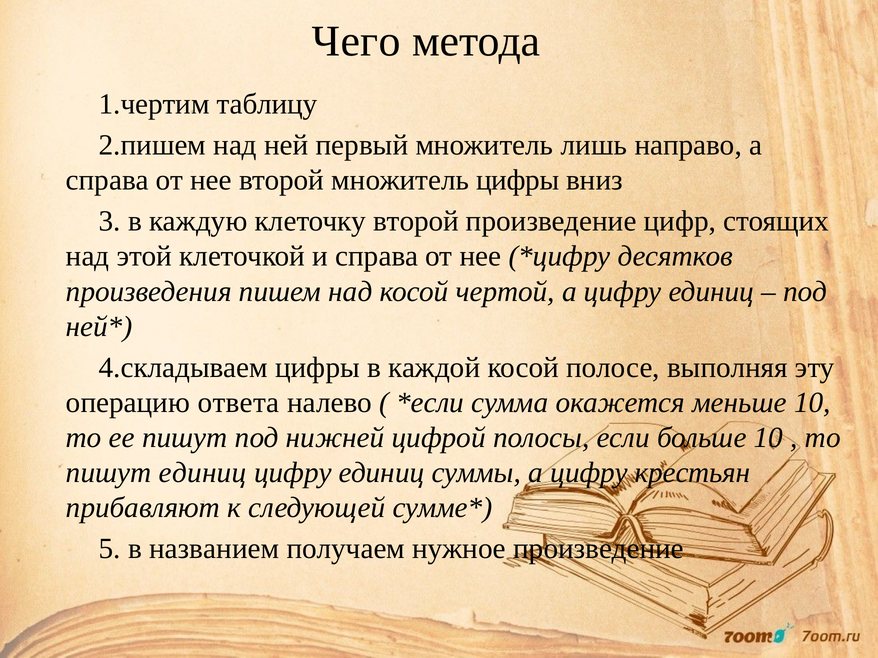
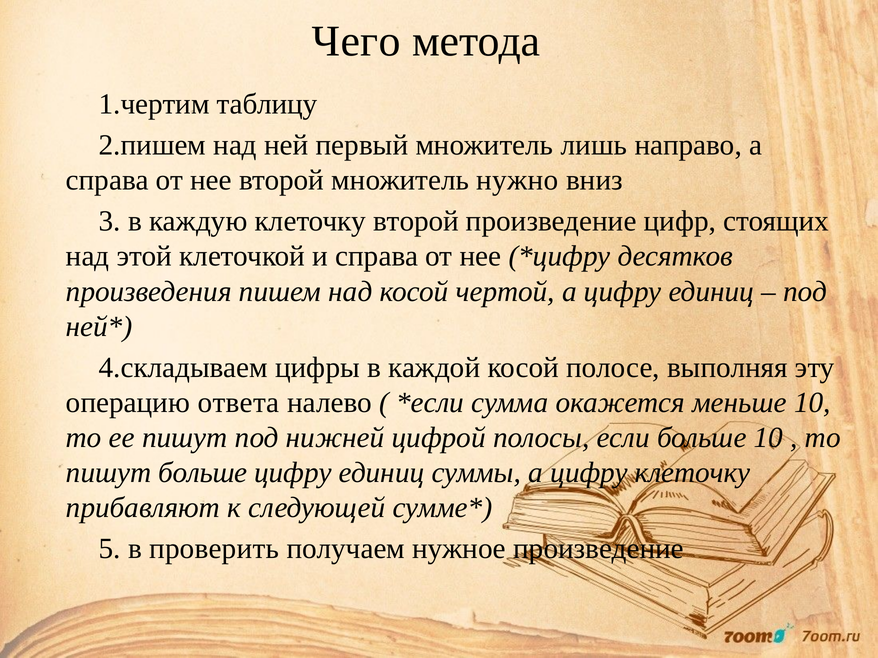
множитель цифры: цифры -> нужно
пишут единиц: единиц -> больше
цифру крестьян: крестьян -> клеточку
названием: названием -> проверить
